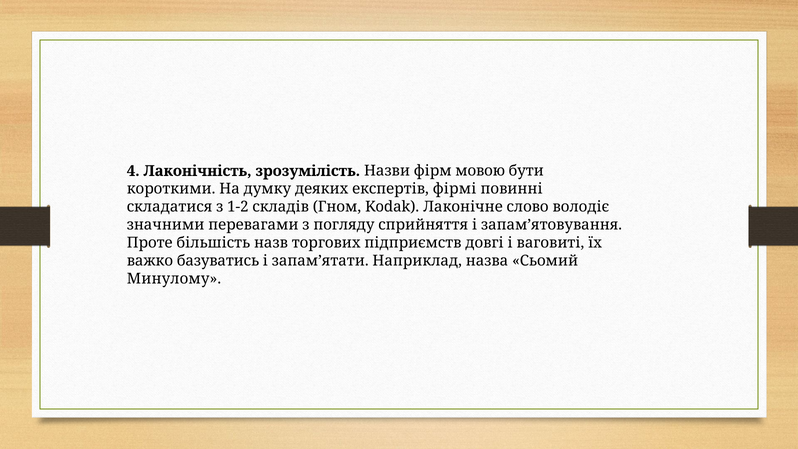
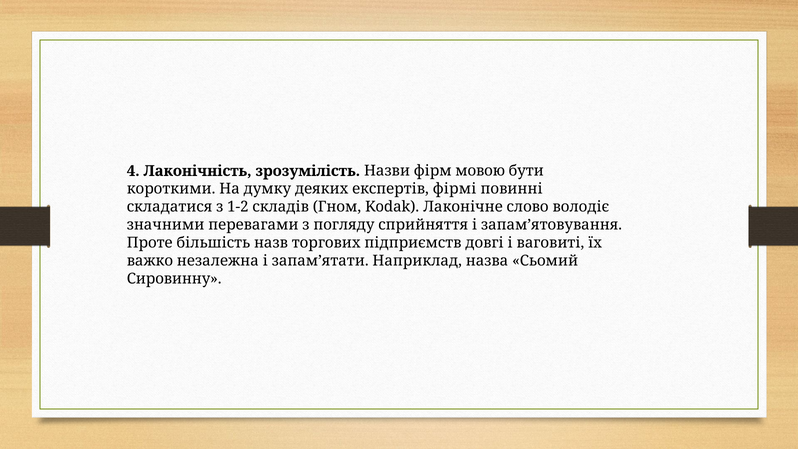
базуватись: базуватись -> незалежна
Минулому: Минулому -> Сировинну
